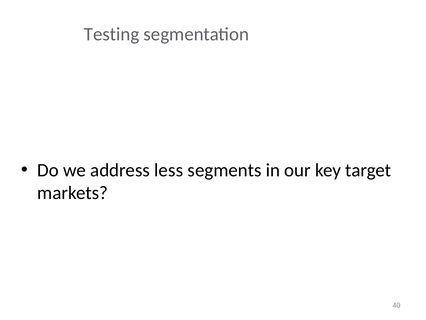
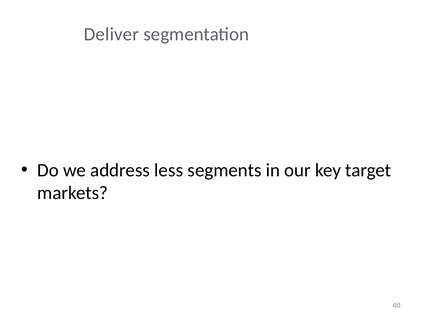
Testing: Testing -> Deliver
